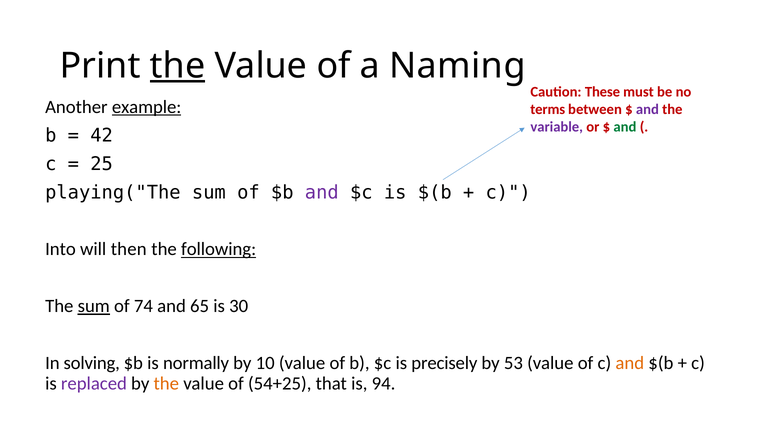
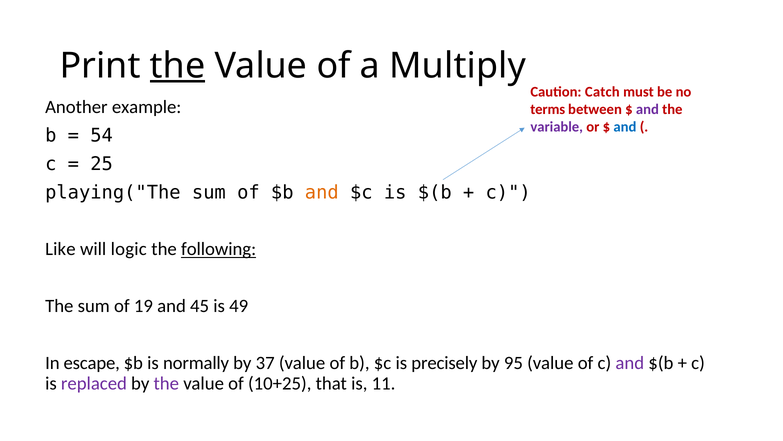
Naming: Naming -> Multiply
These: These -> Catch
example underline: present -> none
and at (625, 127) colour: green -> blue
42: 42 -> 54
and at (322, 192) colour: purple -> orange
Into: Into -> Like
then: then -> logic
sum at (94, 306) underline: present -> none
74: 74 -> 19
65: 65 -> 45
30: 30 -> 49
solving: solving -> escape
10: 10 -> 37
53: 53 -> 95
and at (630, 363) colour: orange -> purple
the at (166, 383) colour: orange -> purple
54+25: 54+25 -> 10+25
94: 94 -> 11
